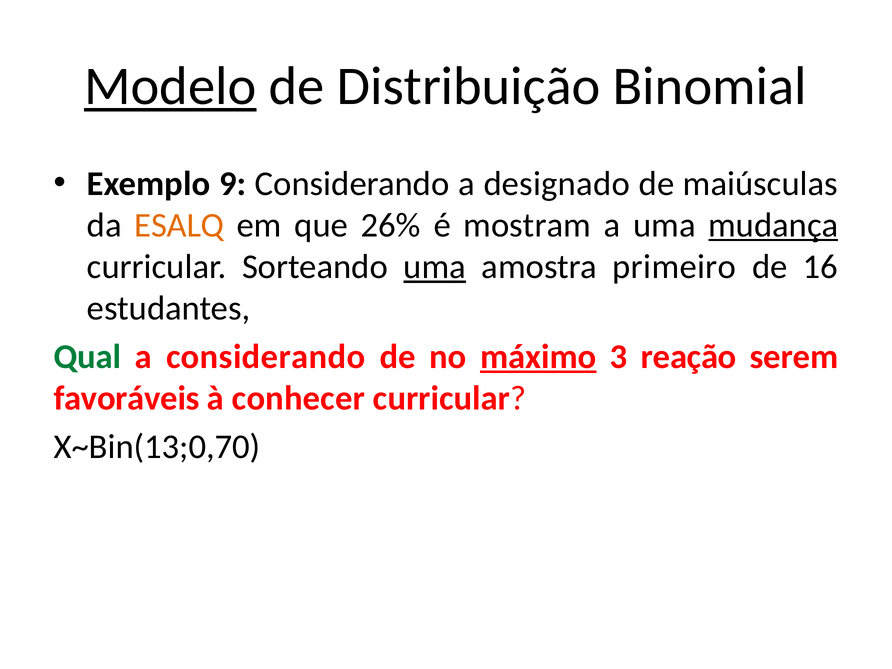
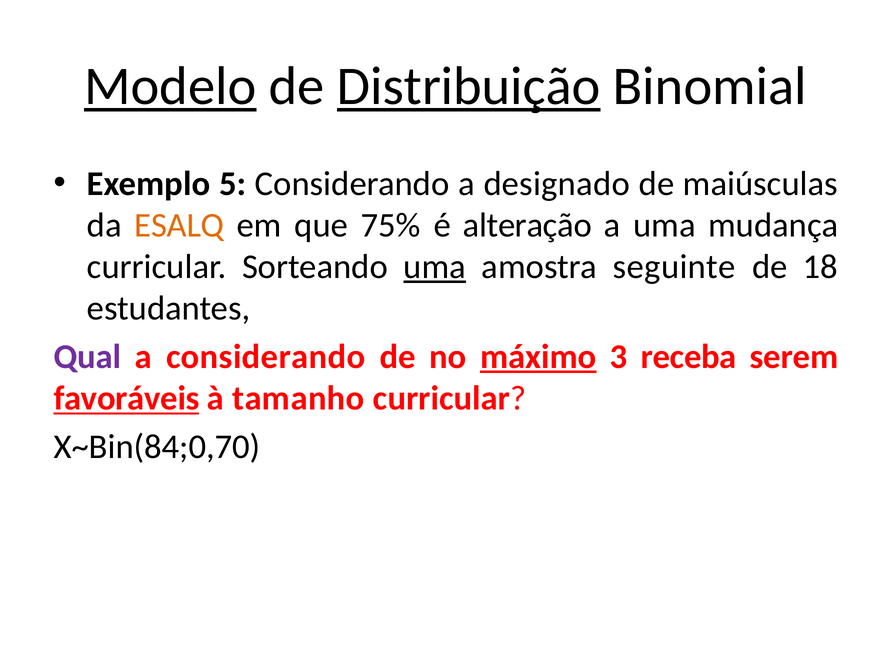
Distribuição underline: none -> present
9: 9 -> 5
26%: 26% -> 75%
mostram: mostram -> alteração
mudança underline: present -> none
primeiro: primeiro -> seguinte
16: 16 -> 18
Qual colour: green -> purple
reação: reação -> receba
favoráveis underline: none -> present
conhecer: conhecer -> tamanho
X~Bin(13;0,70: X~Bin(13;0,70 -> X~Bin(84;0,70
